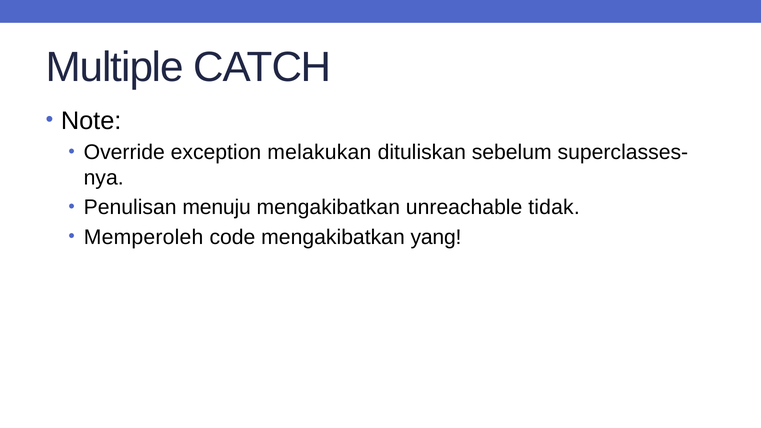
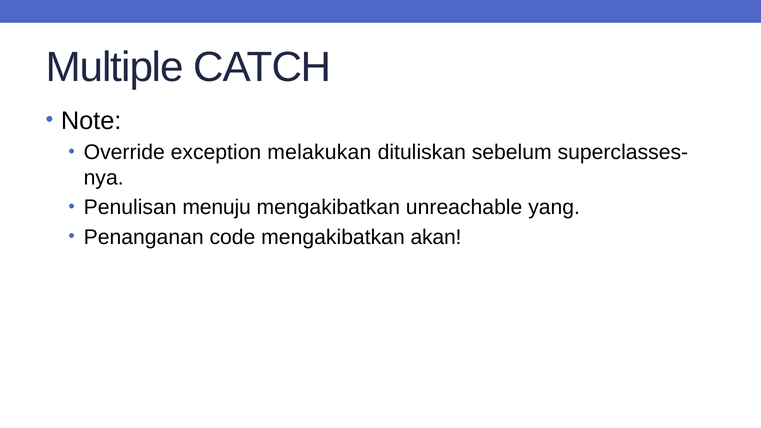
tidak: tidak -> yang
Memperoleh: Memperoleh -> Penanganan
yang: yang -> akan
